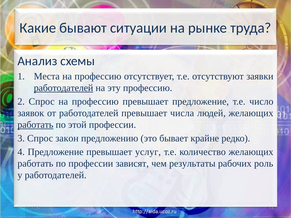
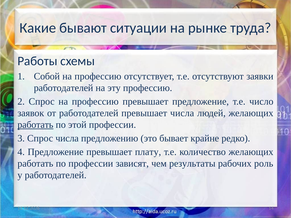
Анализ: Анализ -> Работы
Места: Места -> Собой
работодателей at (64, 88) underline: present -> none
Спрос закон: закон -> числа
услуг: услуг -> плату
